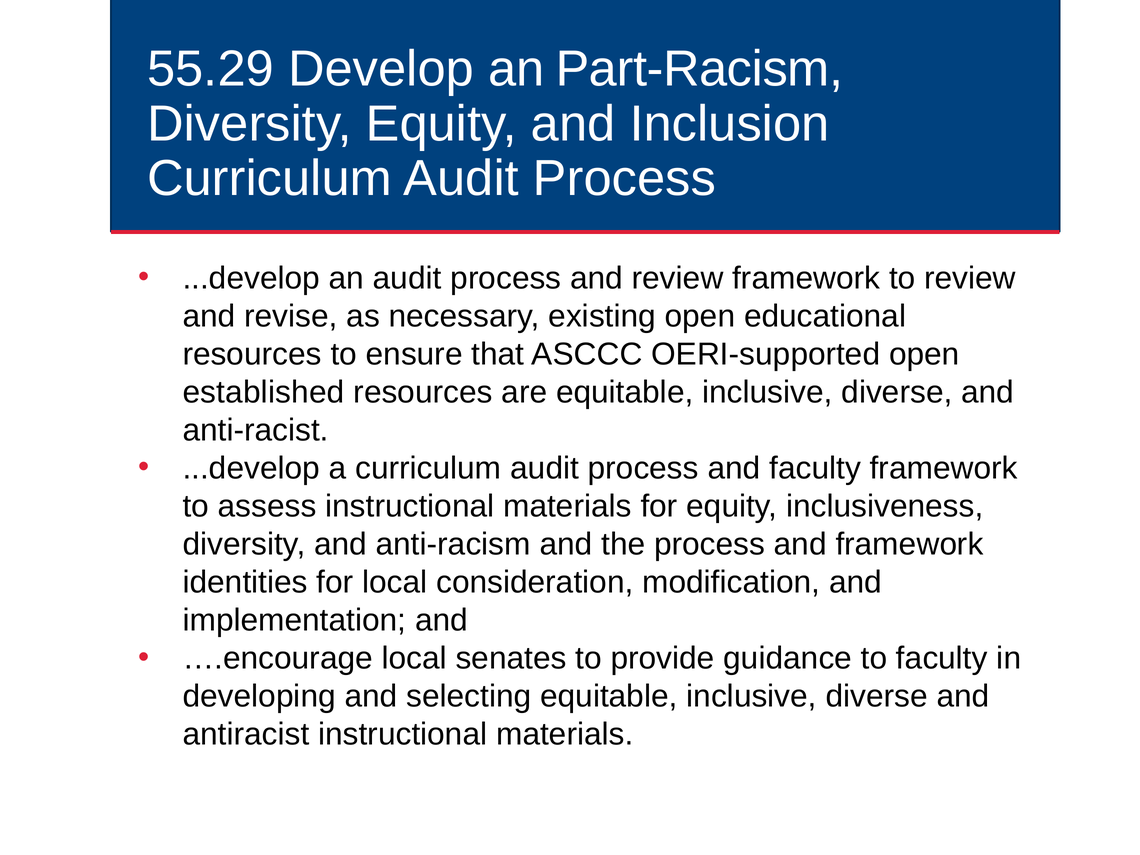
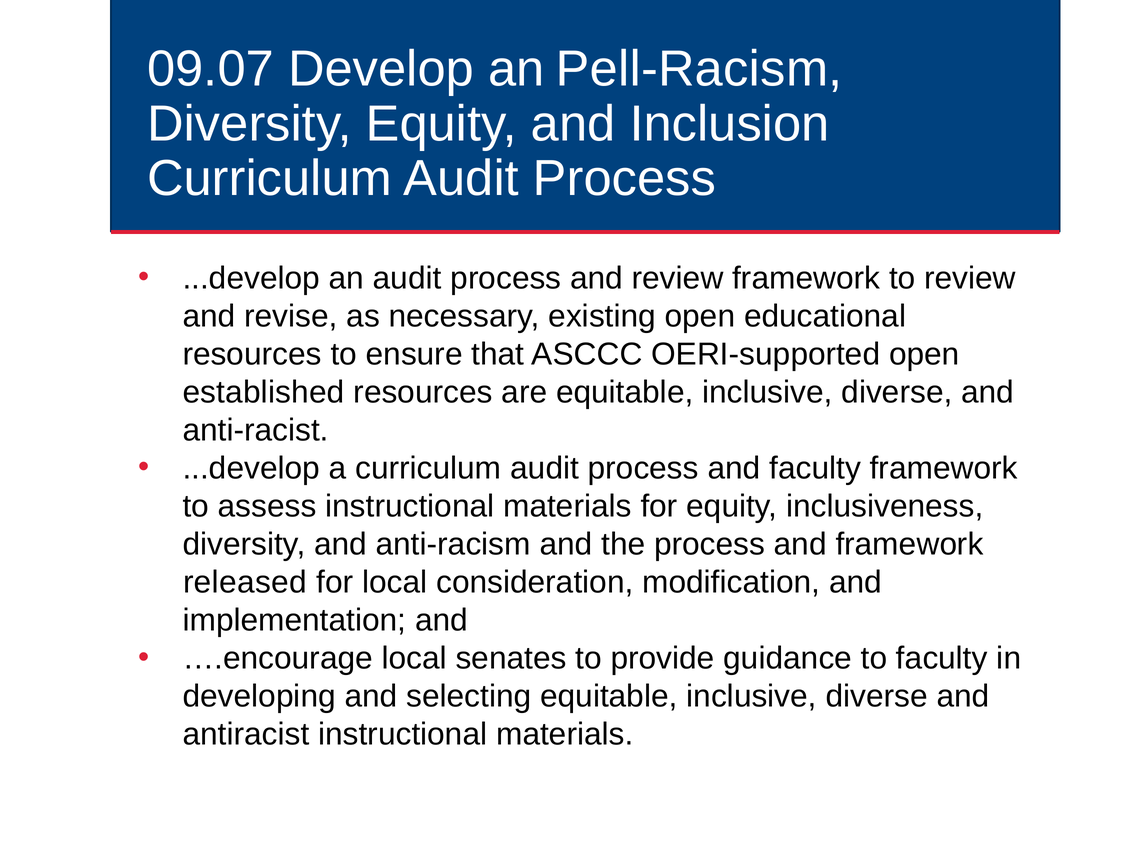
55.29: 55.29 -> 09.07
Part-Racism: Part-Racism -> Pell-Racism
identities: identities -> released
